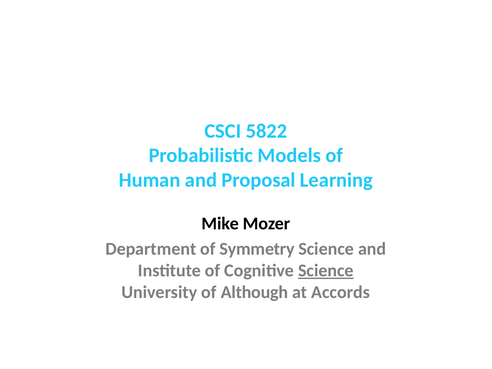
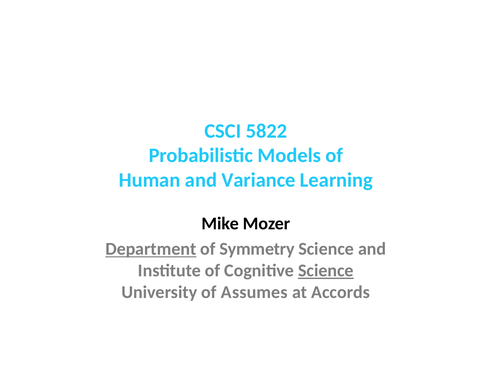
Proposal: Proposal -> Variance
Department underline: none -> present
Although: Although -> Assumes
